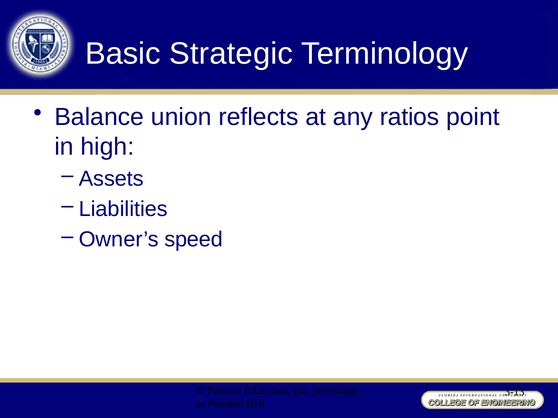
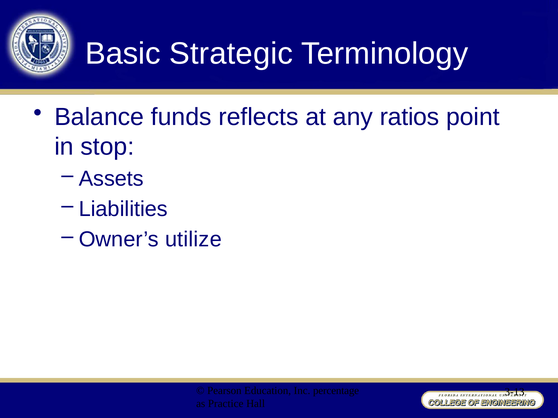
union: union -> funds
high: high -> stop
speed: speed -> utilize
Portland: Portland -> Practice
